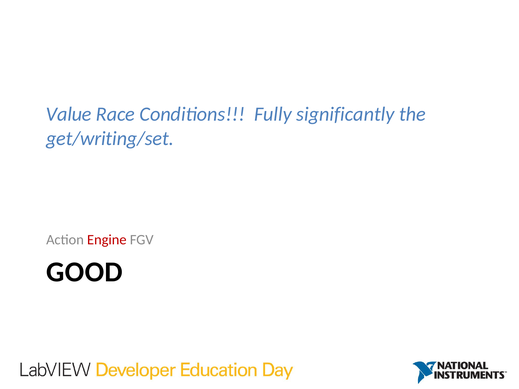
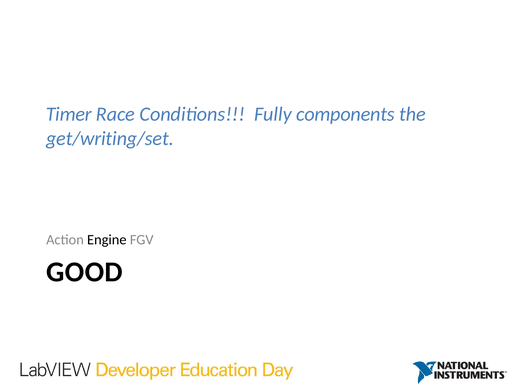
Value: Value -> Timer
significantly: significantly -> components
Engine colour: red -> black
